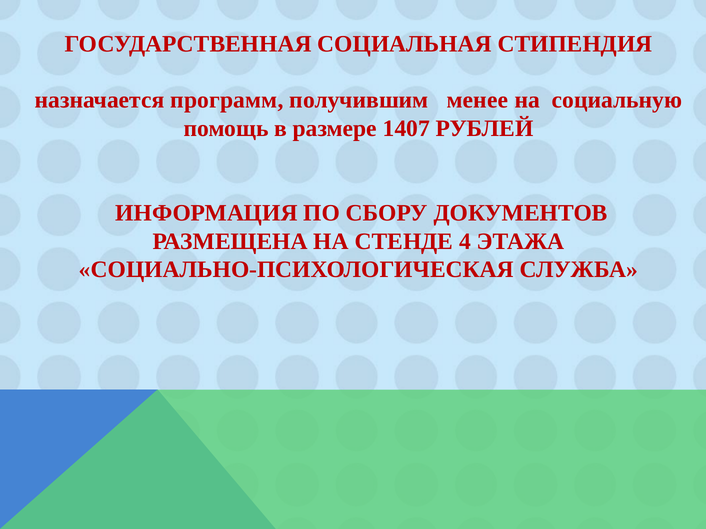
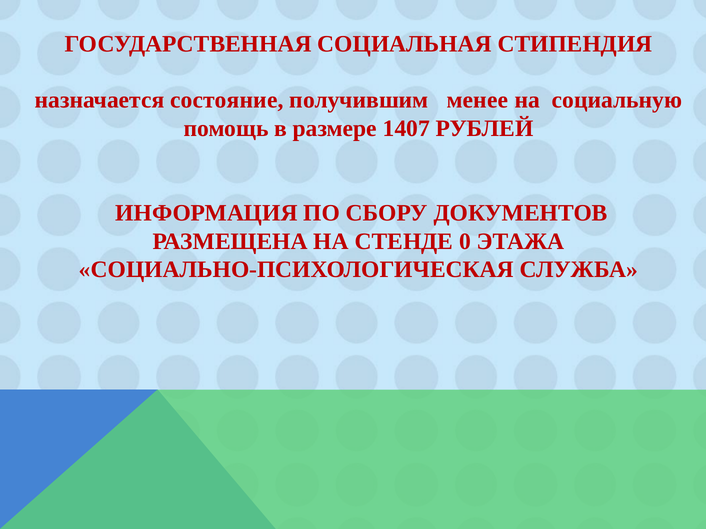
программ: программ -> состояние
4: 4 -> 0
